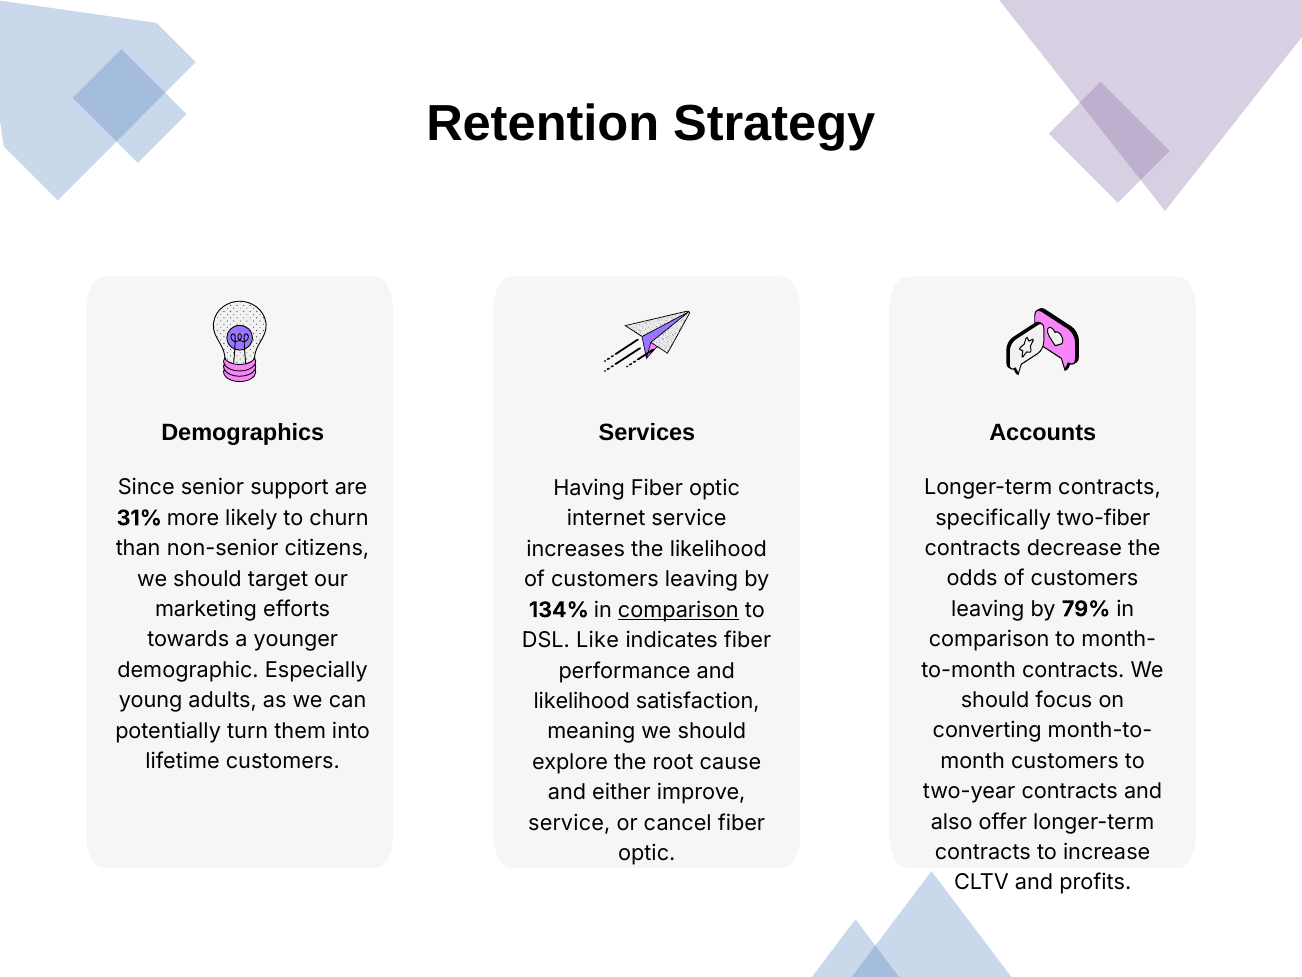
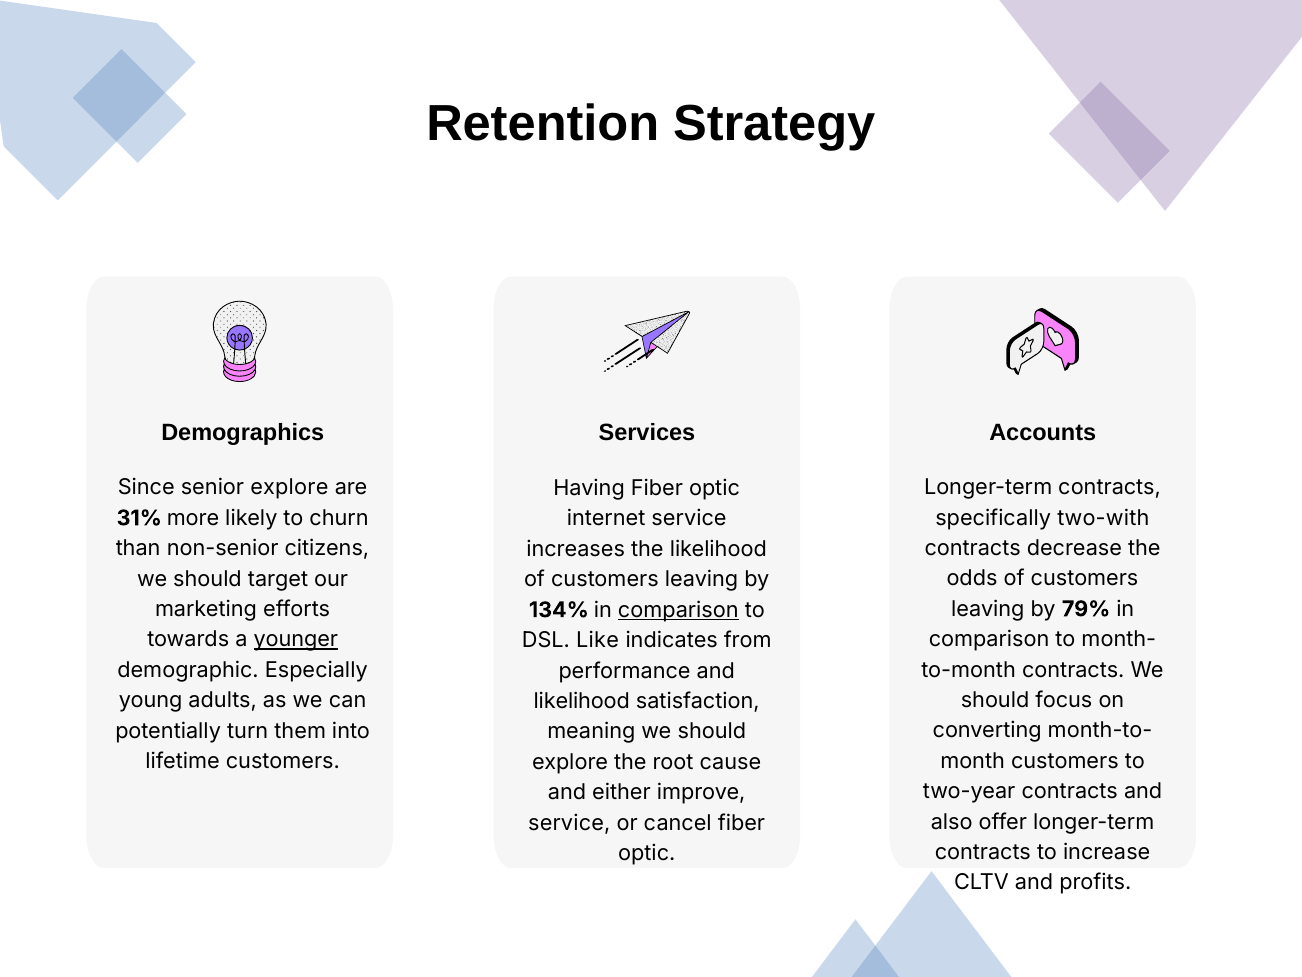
senior support: support -> explore
two-fiber: two-fiber -> two-with
younger underline: none -> present
indicates fiber: fiber -> from
